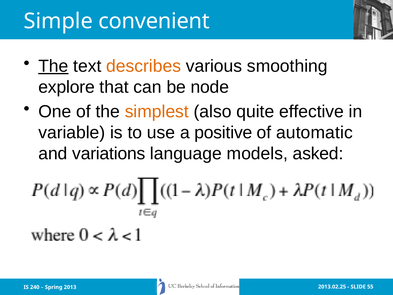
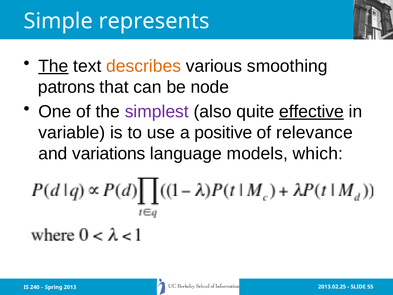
convenient: convenient -> represents
explore: explore -> patrons
simplest colour: orange -> purple
effective underline: none -> present
automatic: automatic -> relevance
asked: asked -> which
